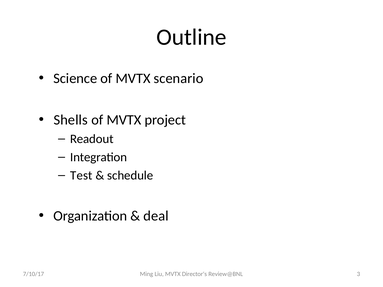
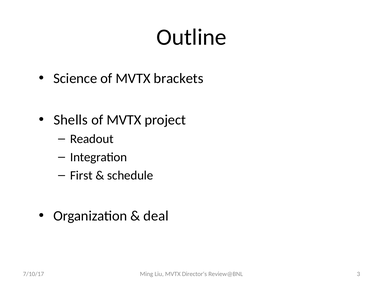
scenario: scenario -> brackets
Test: Test -> First
